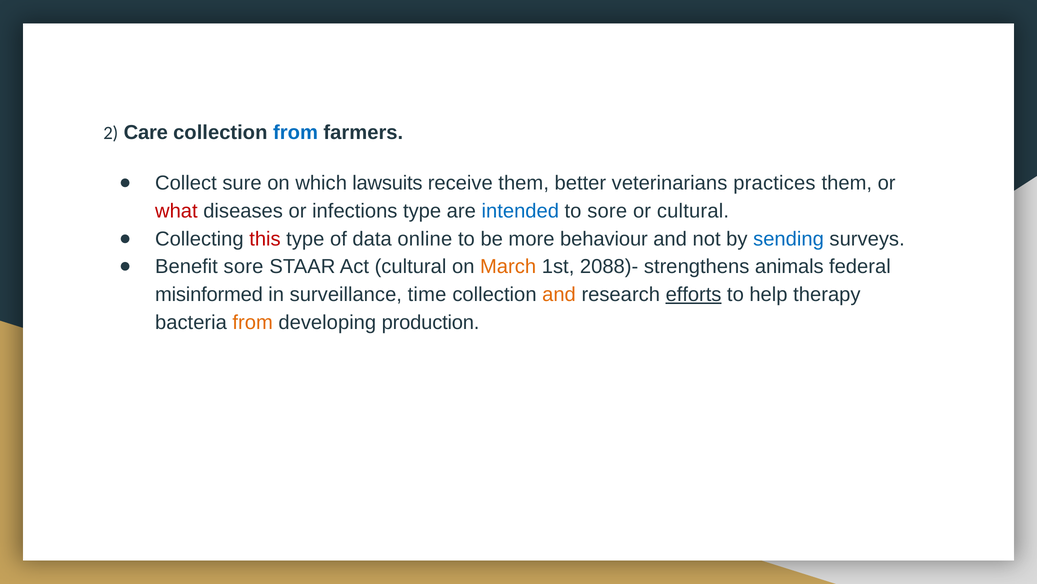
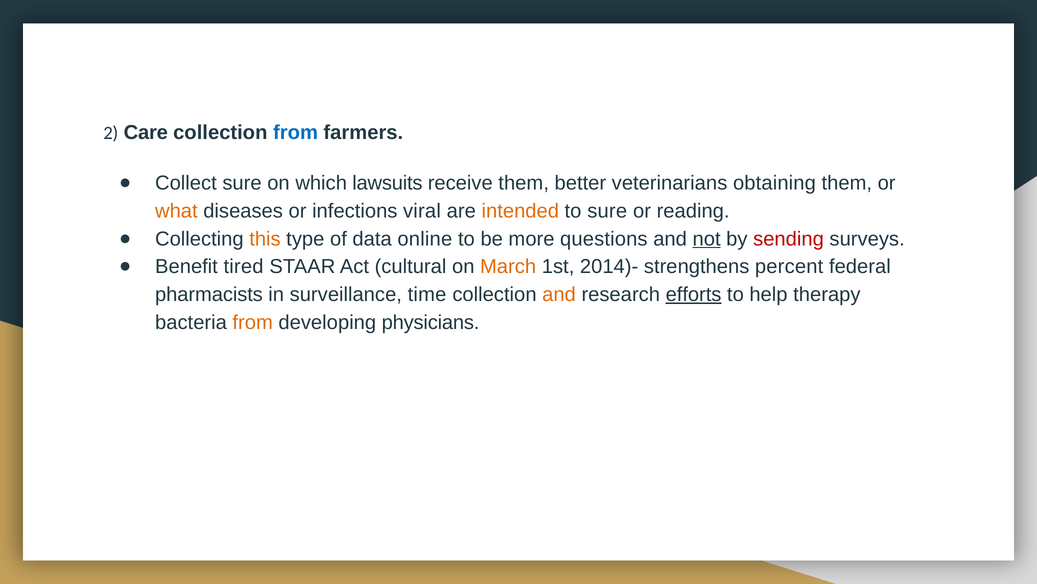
practices: practices -> obtaining
what colour: red -> orange
infections type: type -> viral
intended colour: blue -> orange
to sore: sore -> sure
or cultural: cultural -> reading
this colour: red -> orange
behaviour: behaviour -> questions
not underline: none -> present
sending colour: blue -> red
Benefit sore: sore -> tired
2088)-: 2088)- -> 2014)-
animals: animals -> percent
misinformed: misinformed -> pharmacists
production: production -> physicians
